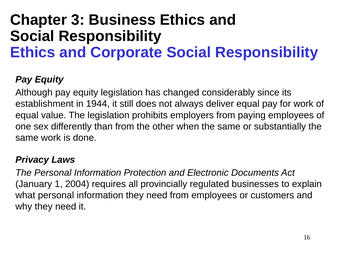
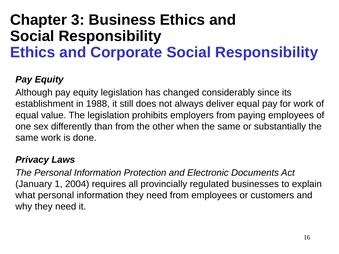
1944: 1944 -> 1988
